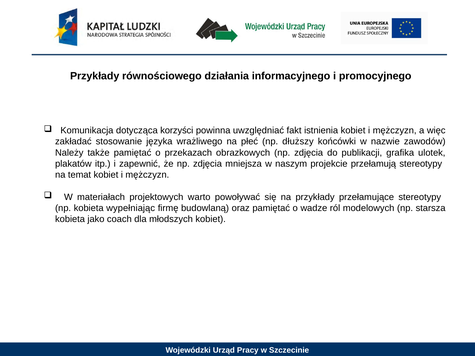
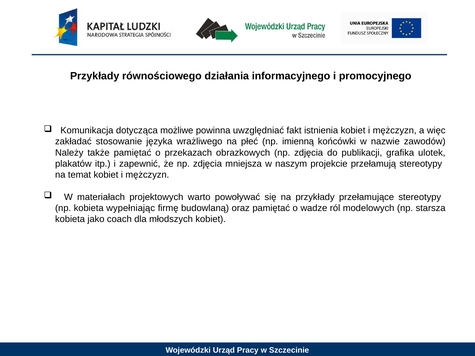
korzyści: korzyści -> możliwe
dłuższy: dłuższy -> imienną
